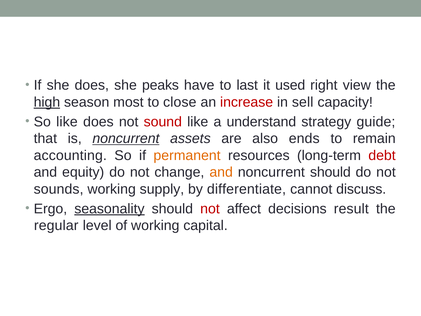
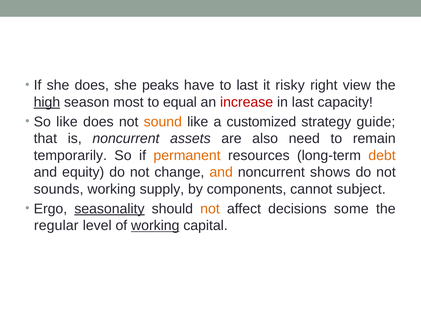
used: used -> risky
close: close -> equal
in sell: sell -> last
sound colour: red -> orange
understand: understand -> customized
noncurrent at (126, 139) underline: present -> none
ends: ends -> need
accounting: accounting -> temporarily
debt colour: red -> orange
noncurrent should: should -> shows
differentiate: differentiate -> components
discuss: discuss -> subject
not at (210, 209) colour: red -> orange
result: result -> some
working at (155, 226) underline: none -> present
